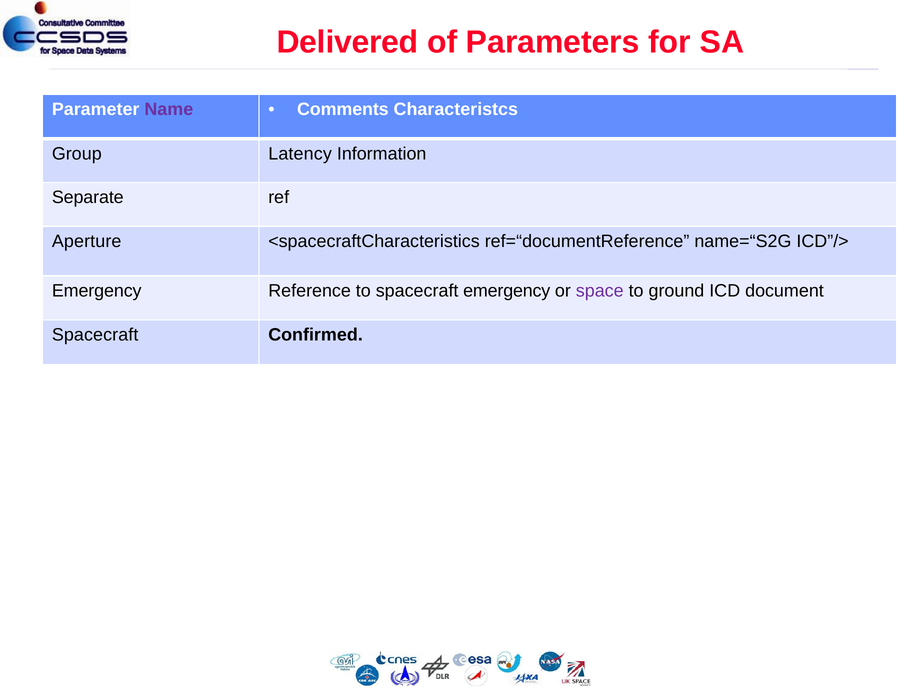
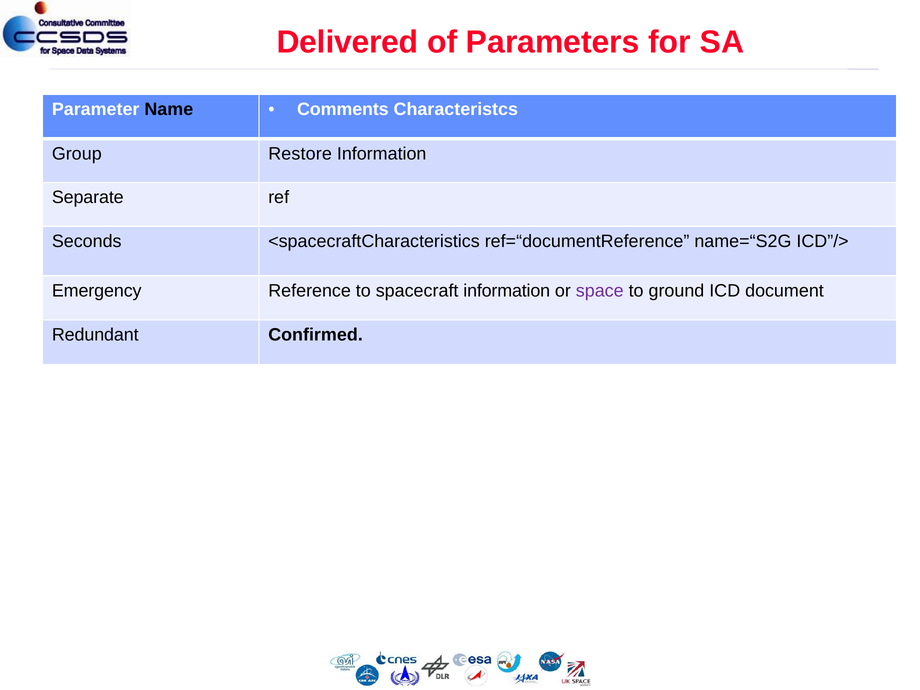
Name colour: purple -> black
Latency: Latency -> Restore
Aperture: Aperture -> Seconds
spacecraft emergency: emergency -> information
Spacecraft at (95, 335): Spacecraft -> Redundant
